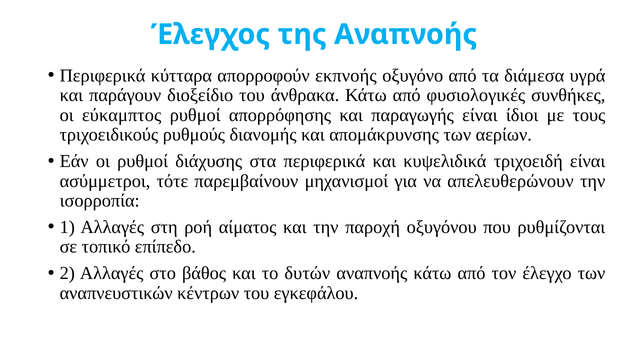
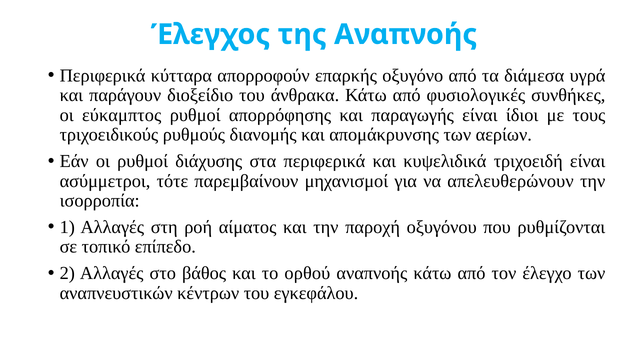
εκπνοής: εκπνοής -> επαρκής
δυτών: δυτών -> ορθού
